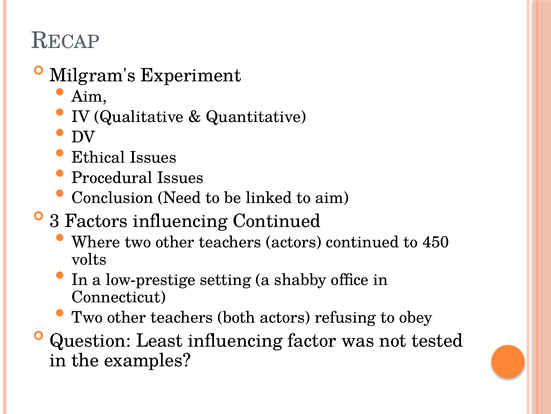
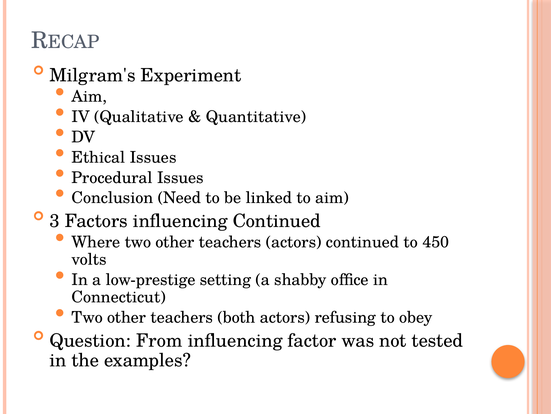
Least: Least -> From
